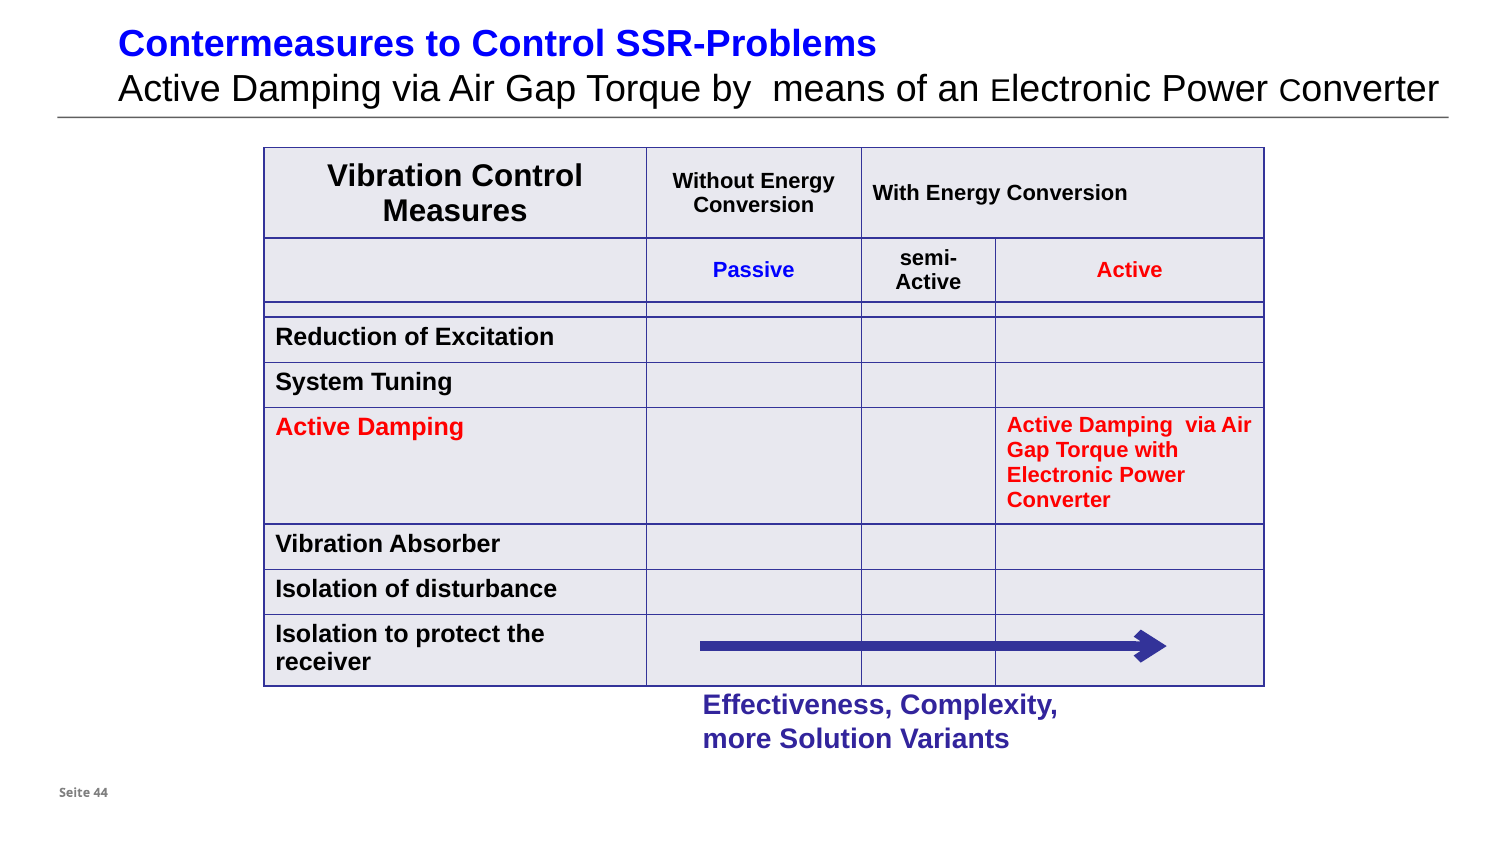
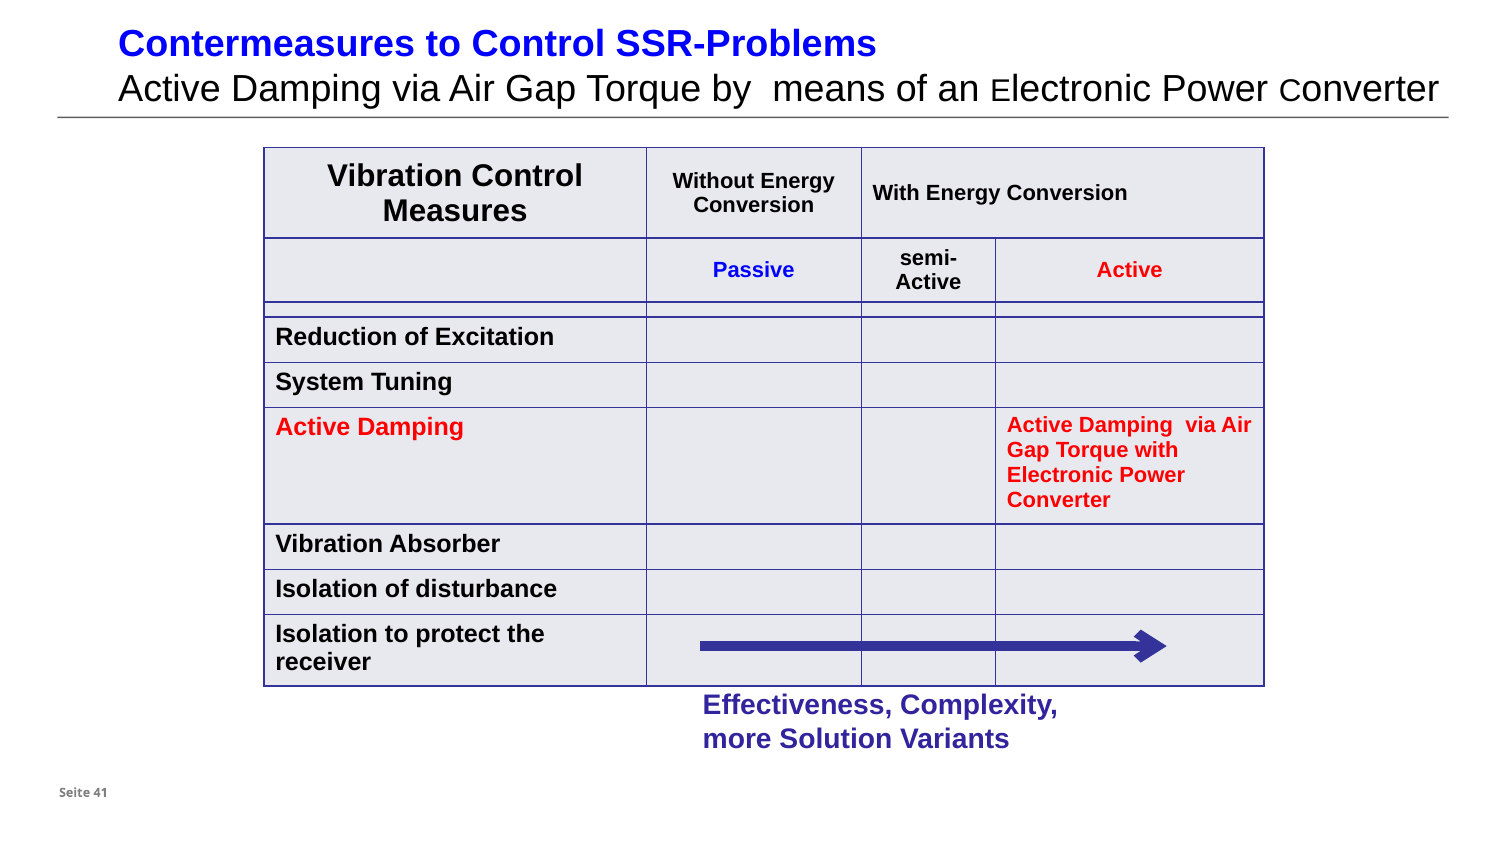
44: 44 -> 41
